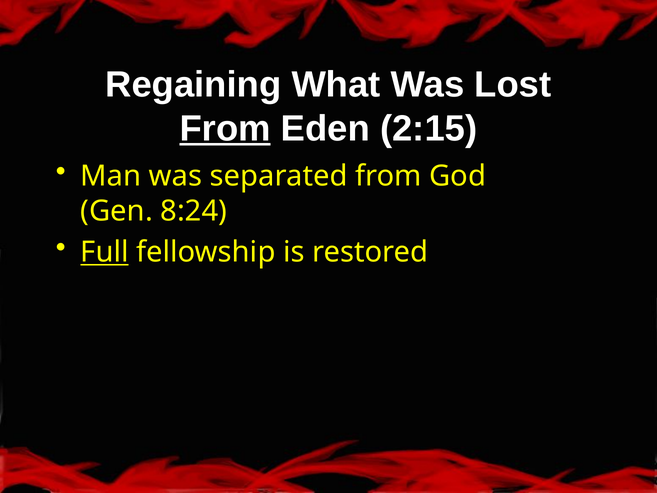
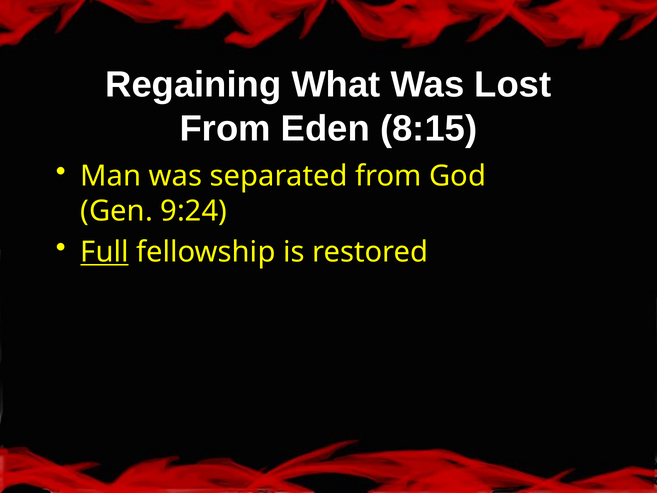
From at (225, 128) underline: present -> none
2:15: 2:15 -> 8:15
8:24: 8:24 -> 9:24
